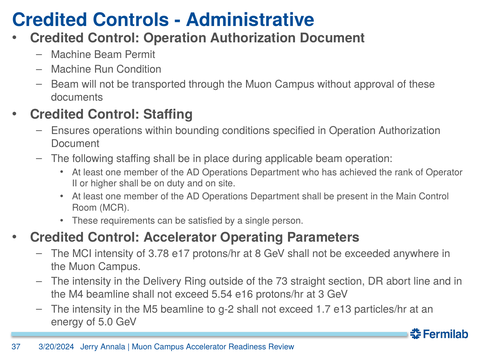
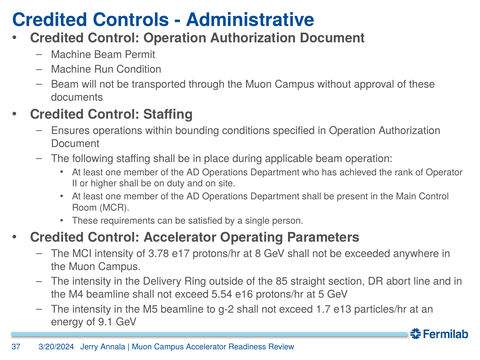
73: 73 -> 85
3: 3 -> 5
5.0: 5.0 -> 9.1
